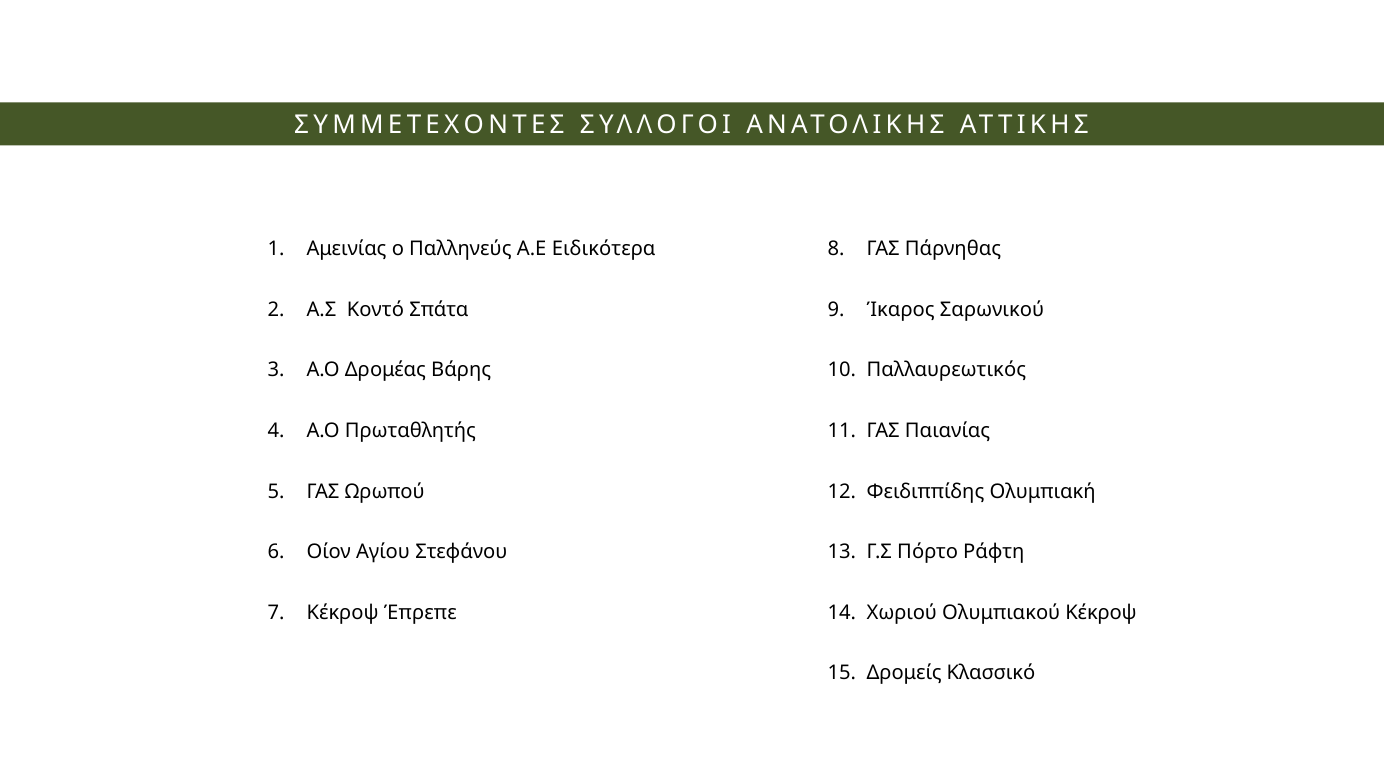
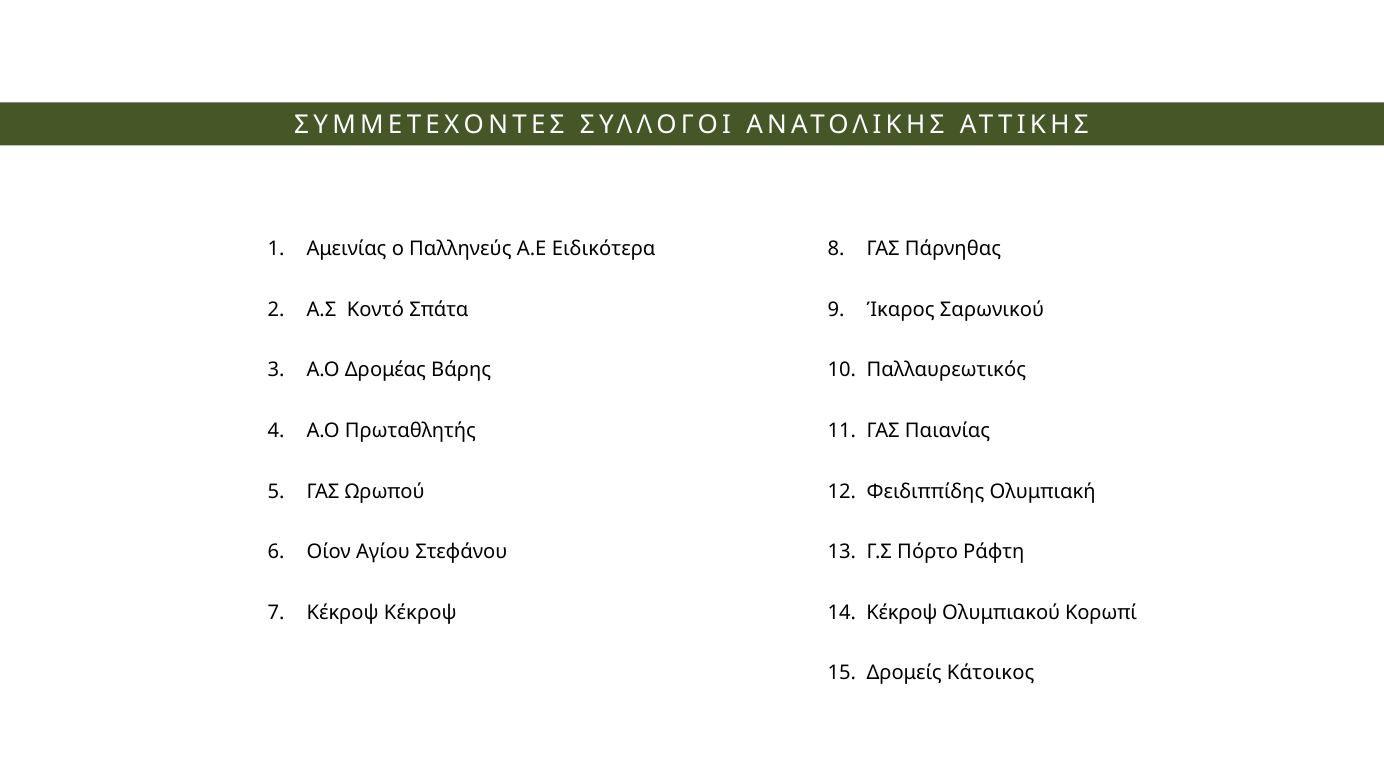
Κέκροψ Έπρεπε: Έπρεπε -> Κέκροψ
Χωριού at (902, 612): Χωριού -> Κέκροψ
Ολυμπιακού Κέκροψ: Κέκροψ -> Κορωπί
Κλασσικό: Κλασσικό -> Κάτοικος
